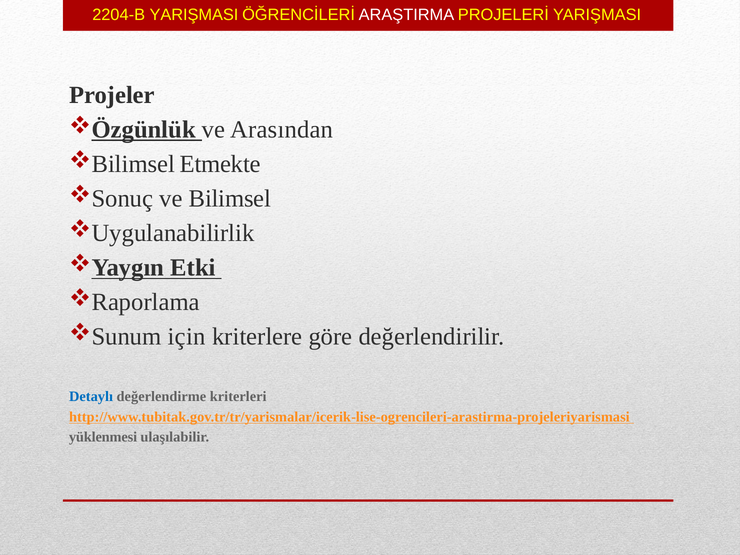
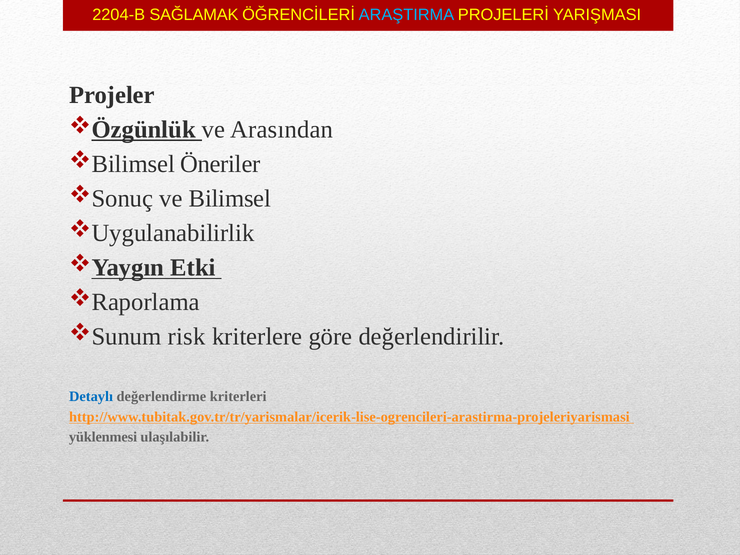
2204-B YARIŞMASI: YARIŞMASI -> SAĞLAMAK
ARAŞTIRMA colour: white -> light blue
Etmekte: Etmekte -> Öneriler
için: için -> risk
